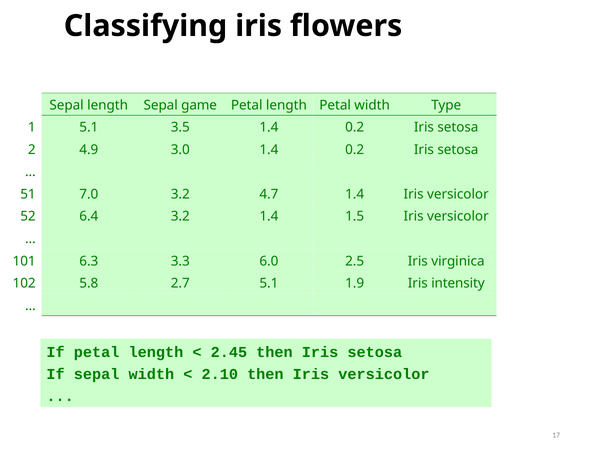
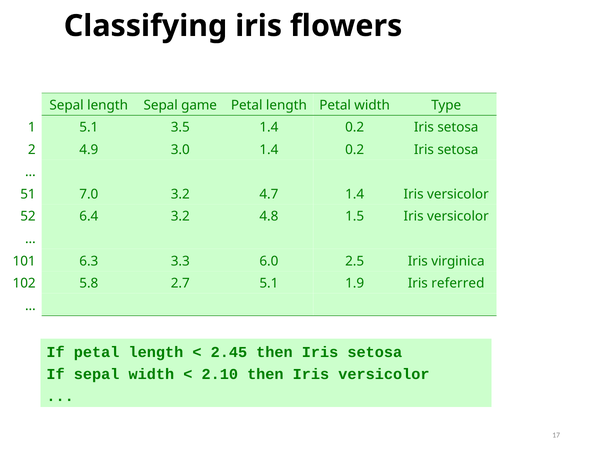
1.4 at (269, 217): 1.4 -> 4.8
intensity: intensity -> referred
